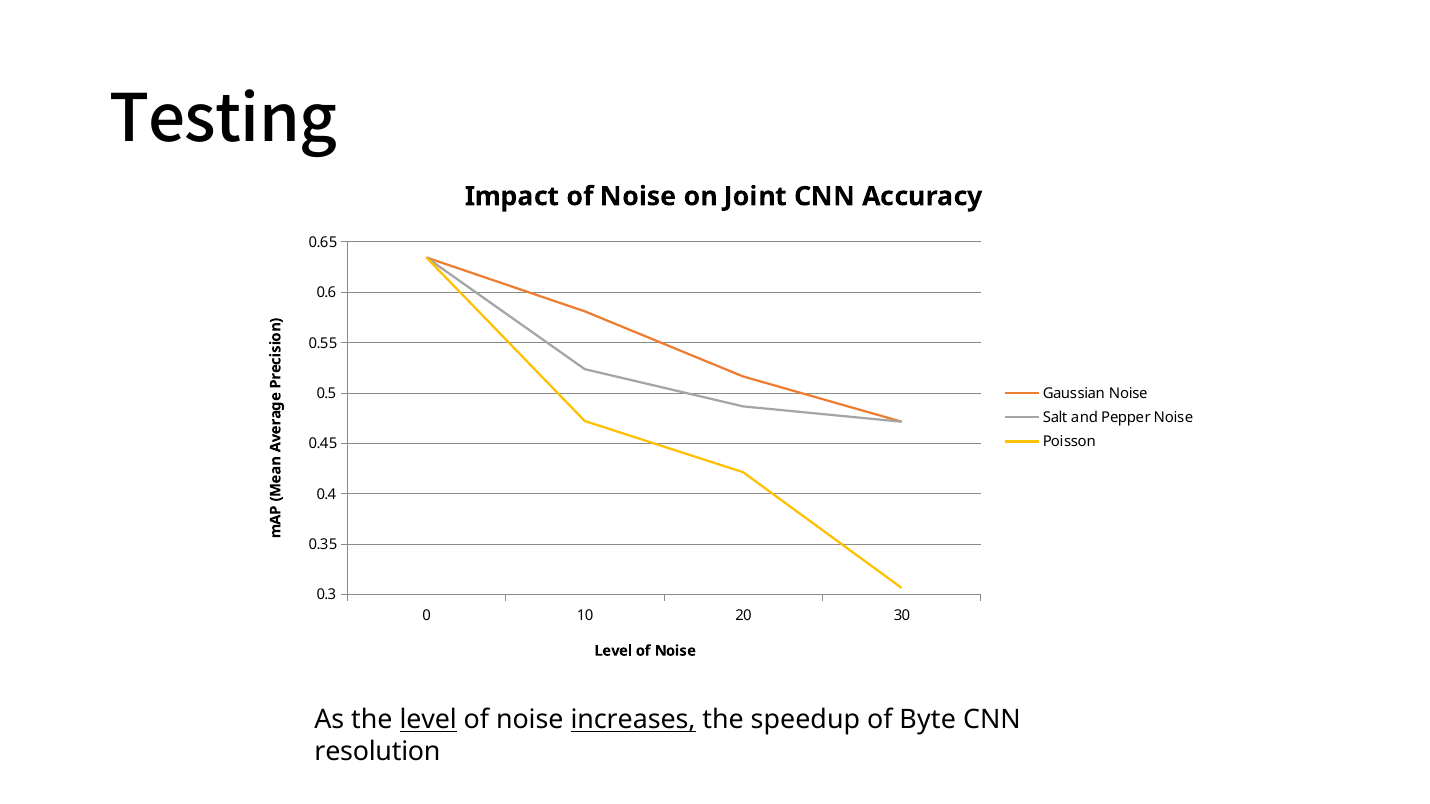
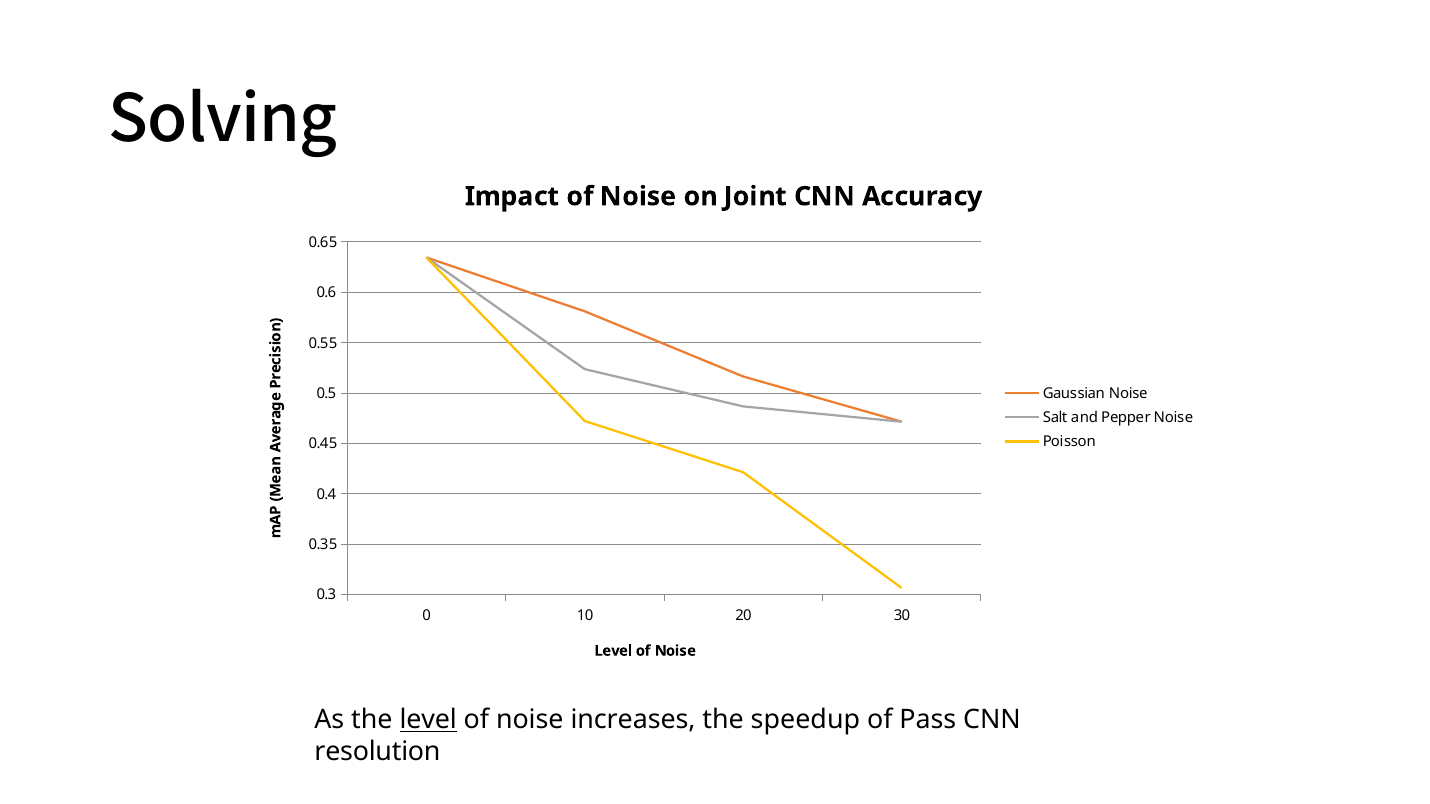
Testing: Testing -> Solving
increases underline: present -> none
Byte: Byte -> Pass
